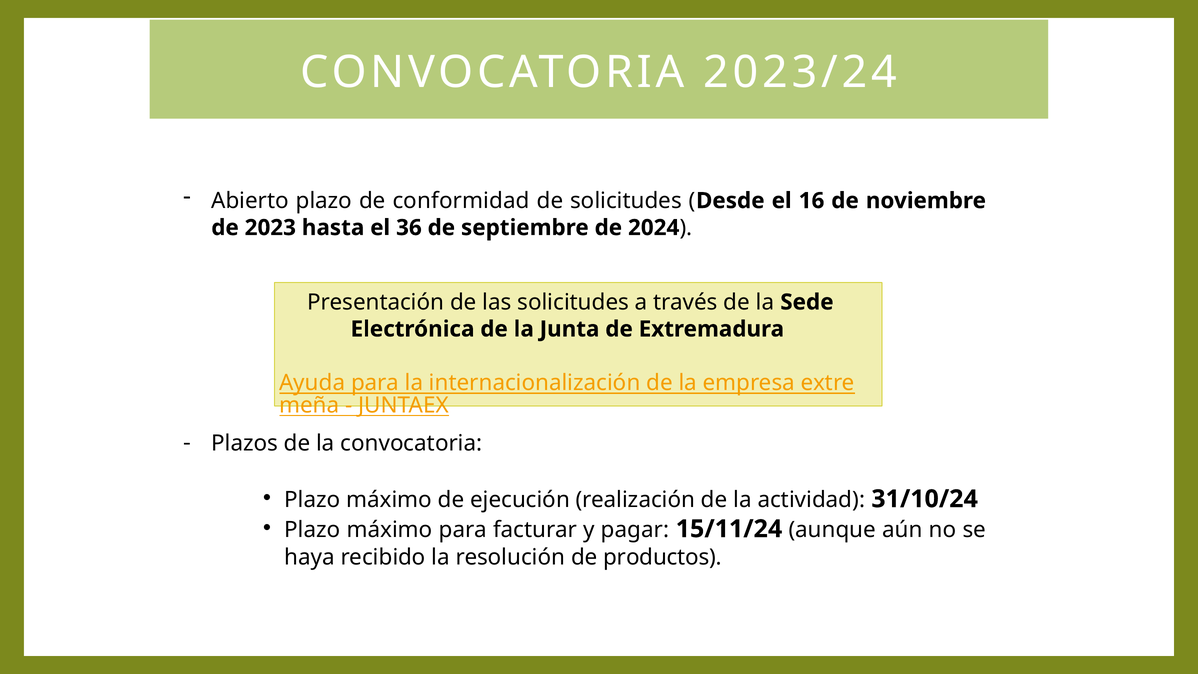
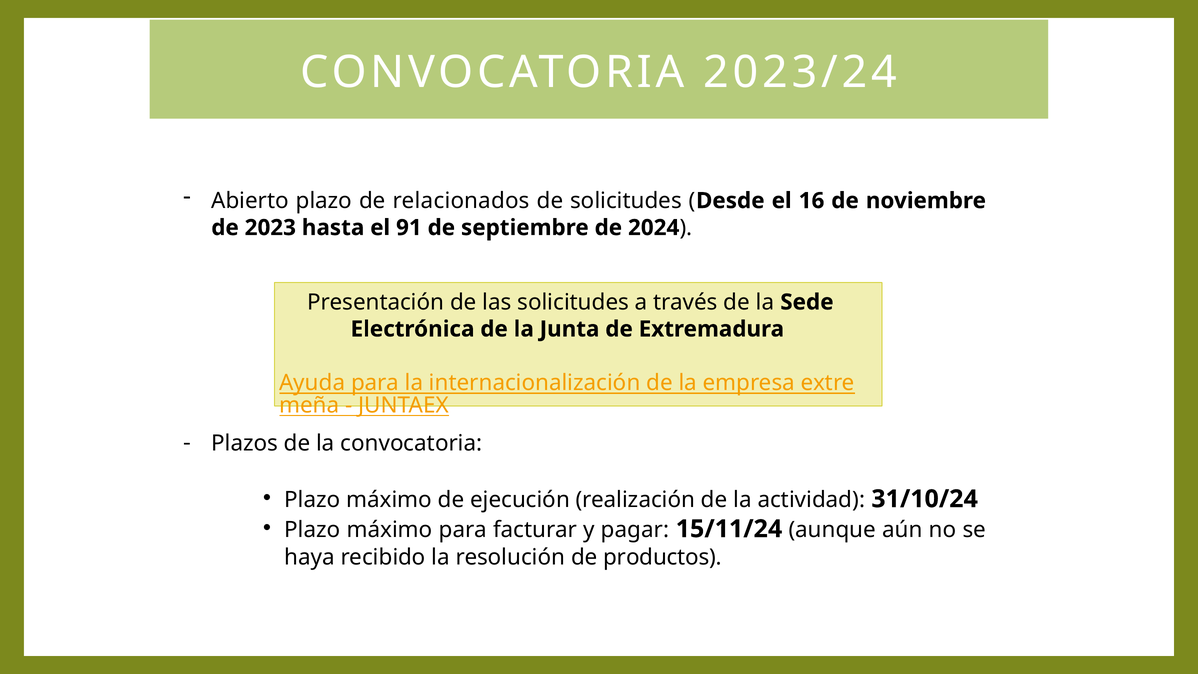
conformidad: conformidad -> relacionados
36: 36 -> 91
